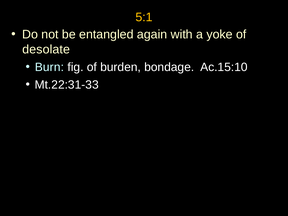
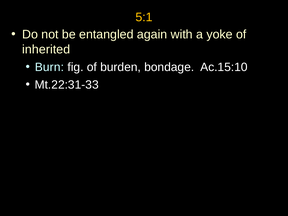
desolate: desolate -> inherited
